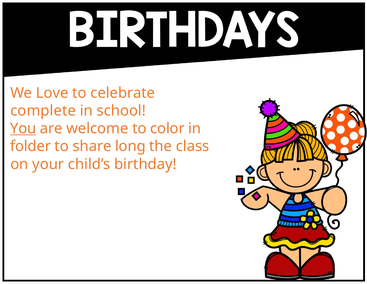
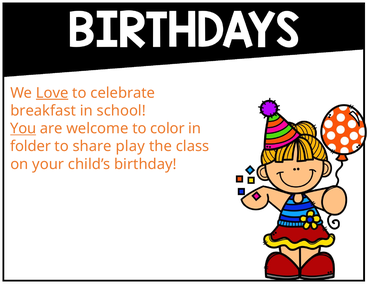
Love underline: none -> present
complete: complete -> breakfast
long: long -> play
